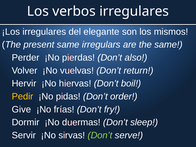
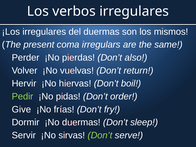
del elegante: elegante -> duermas
present same: same -> coma
Pedir colour: yellow -> light green
